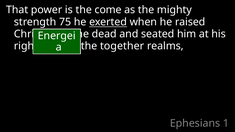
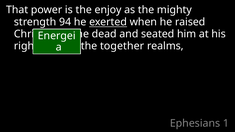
come: come -> enjoy
75: 75 -> 94
